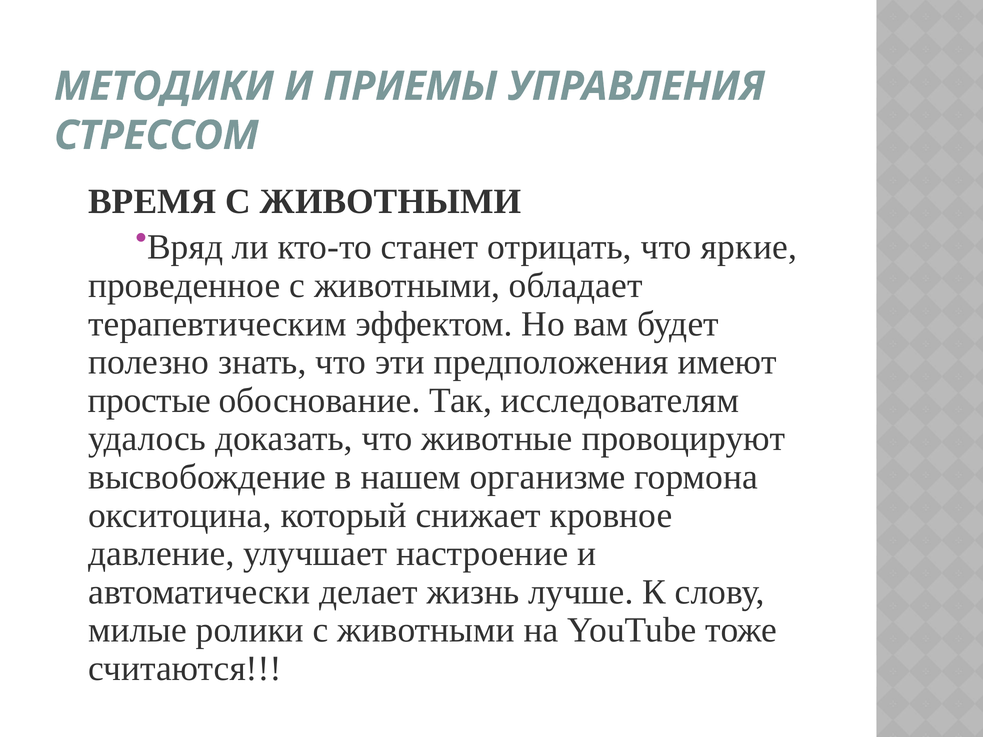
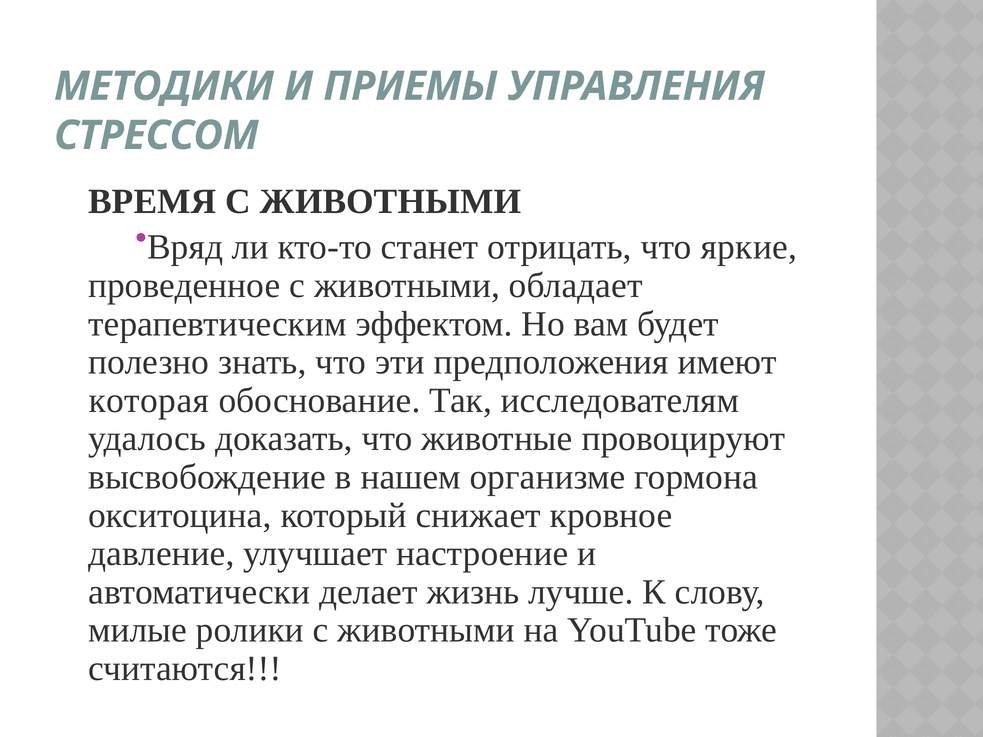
простые: простые -> которая
